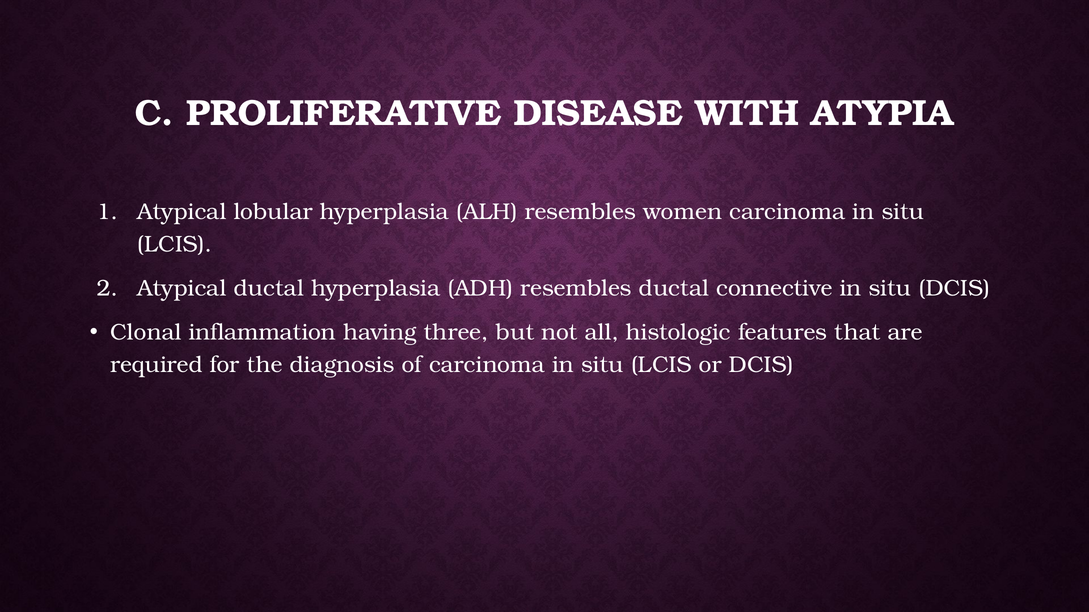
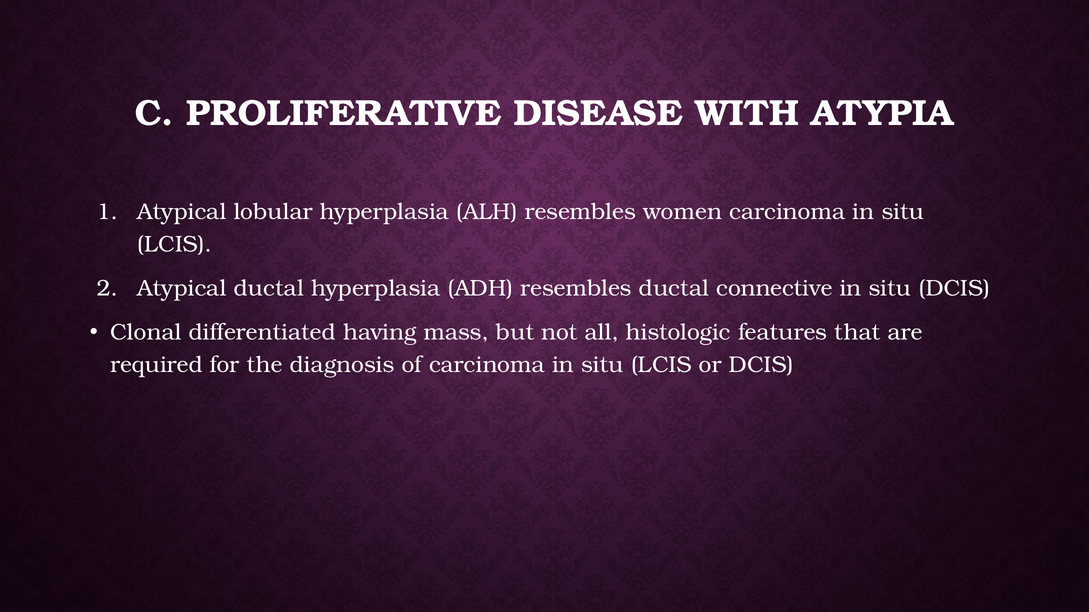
inflammation: inflammation -> differentiated
three: three -> mass
